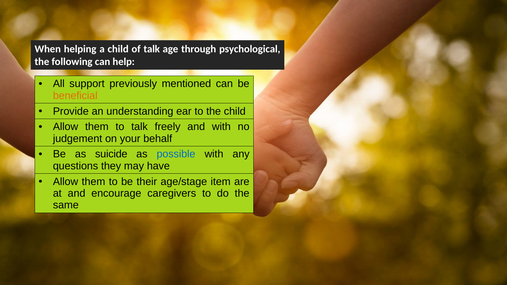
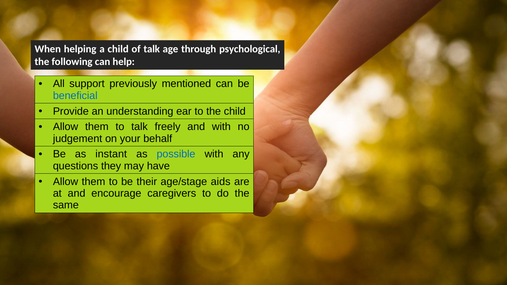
beneficial colour: orange -> blue
suicide: suicide -> instant
item: item -> aids
